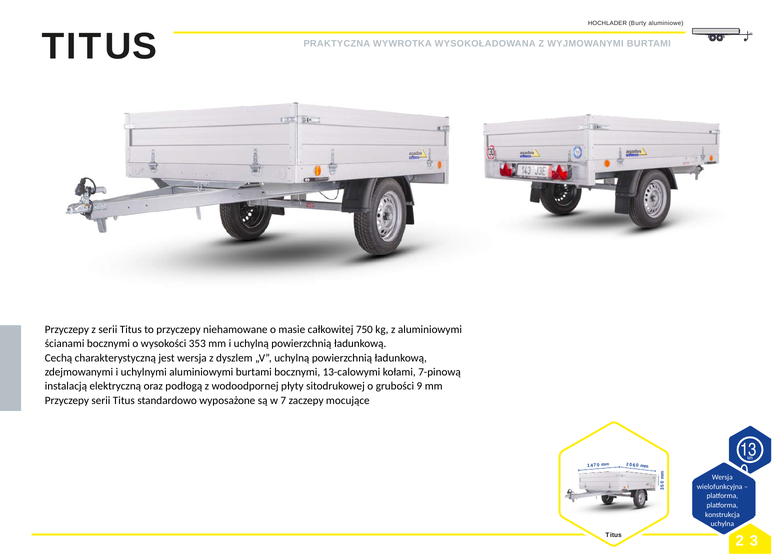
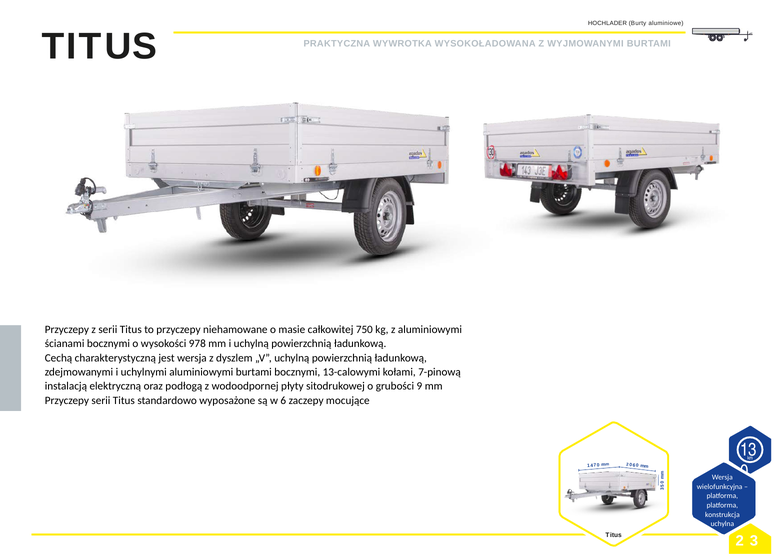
353: 353 -> 978
7: 7 -> 6
